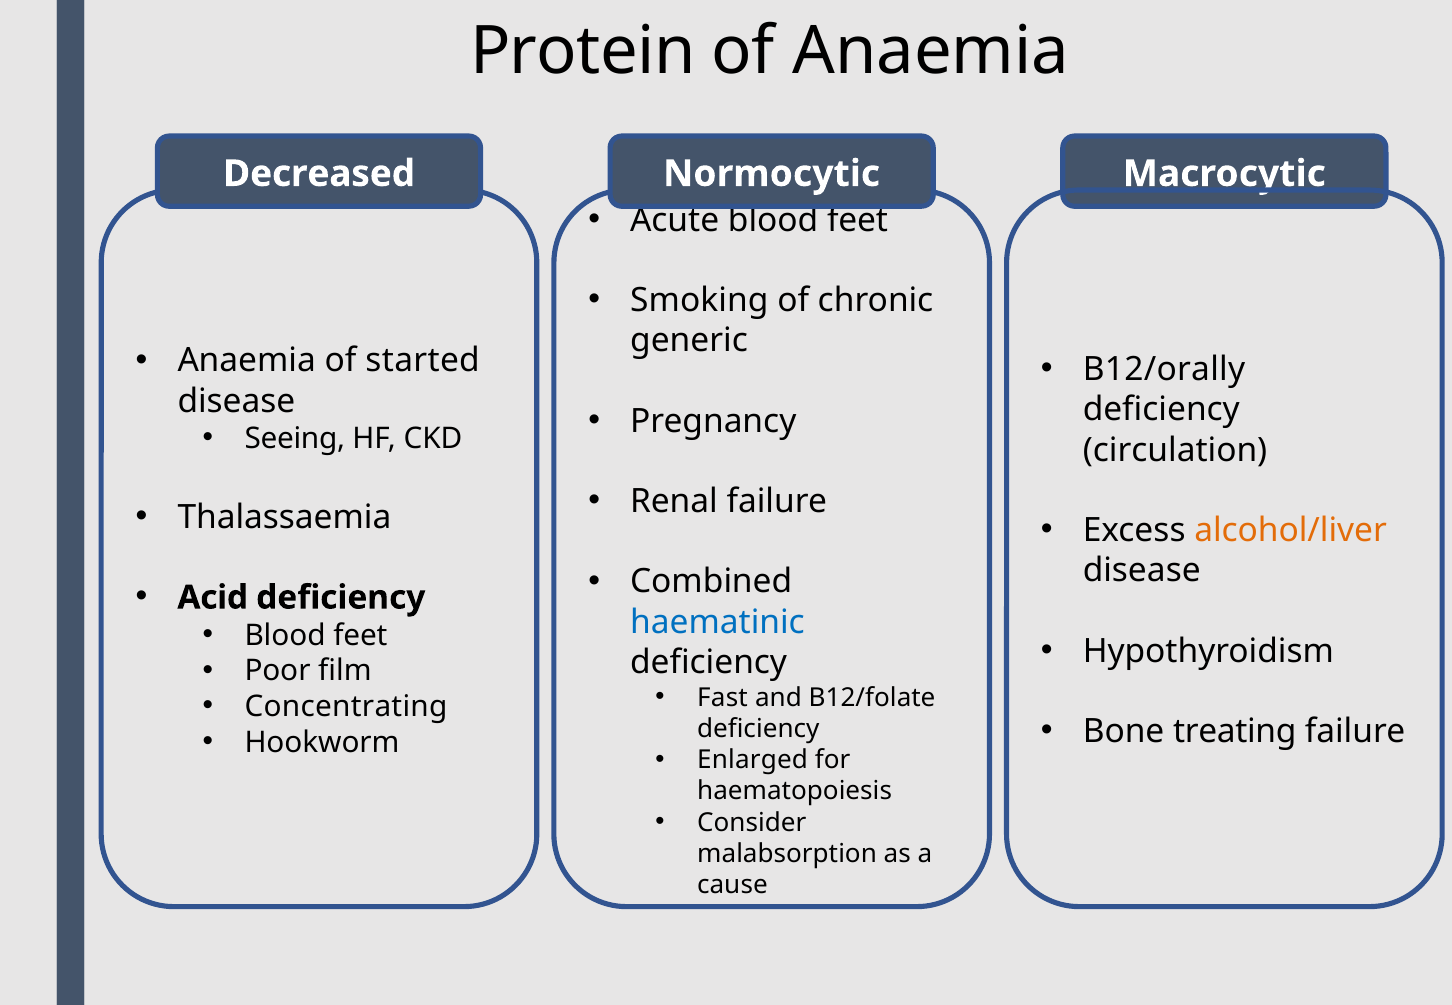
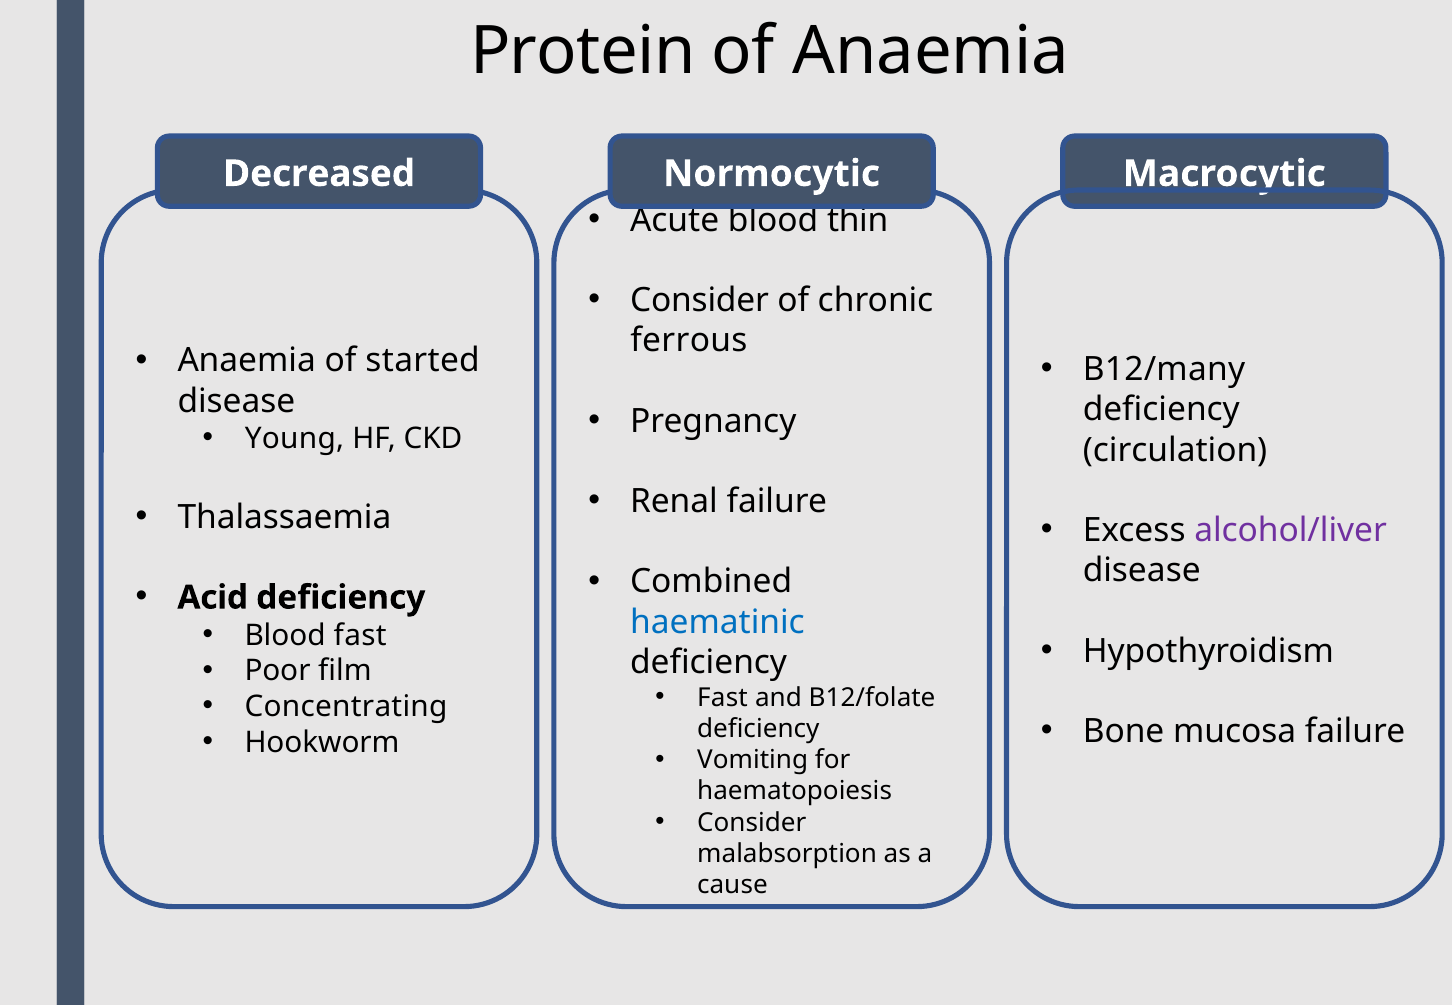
Acute blood feet: feet -> thin
Smoking at (699, 300): Smoking -> Consider
generic: generic -> ferrous
B12/orally: B12/orally -> B12/many
Seeing: Seeing -> Young
alcohol/liver colour: orange -> purple
feet at (360, 635): feet -> fast
treating: treating -> mucosa
Enlarged: Enlarged -> Vomiting
